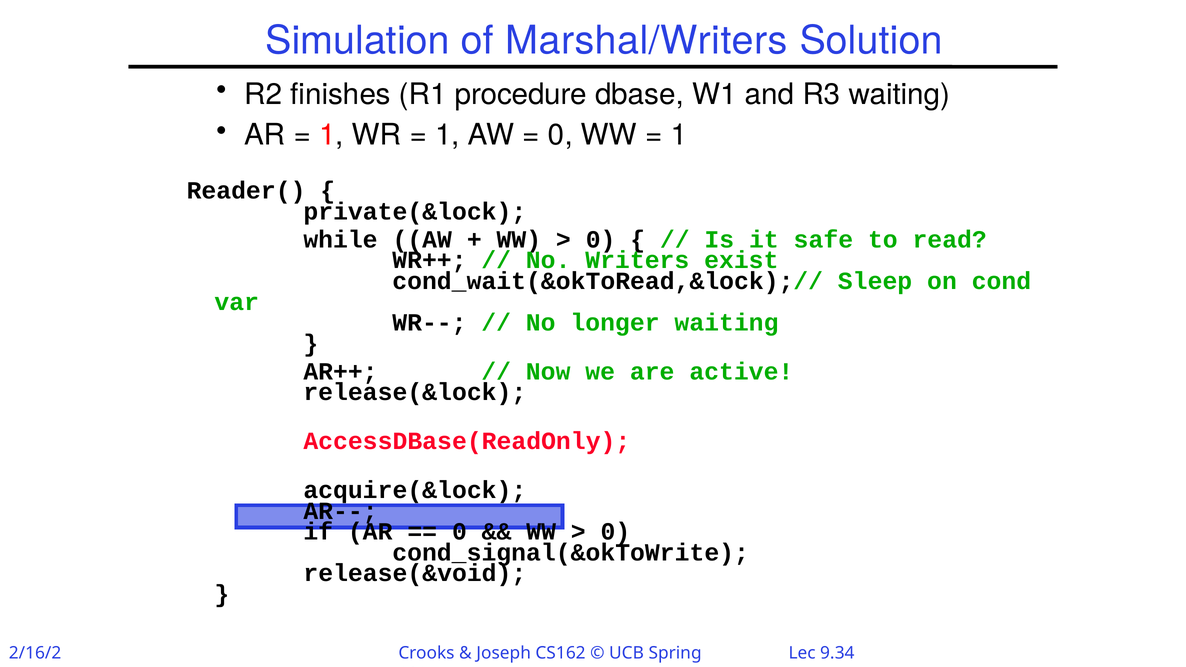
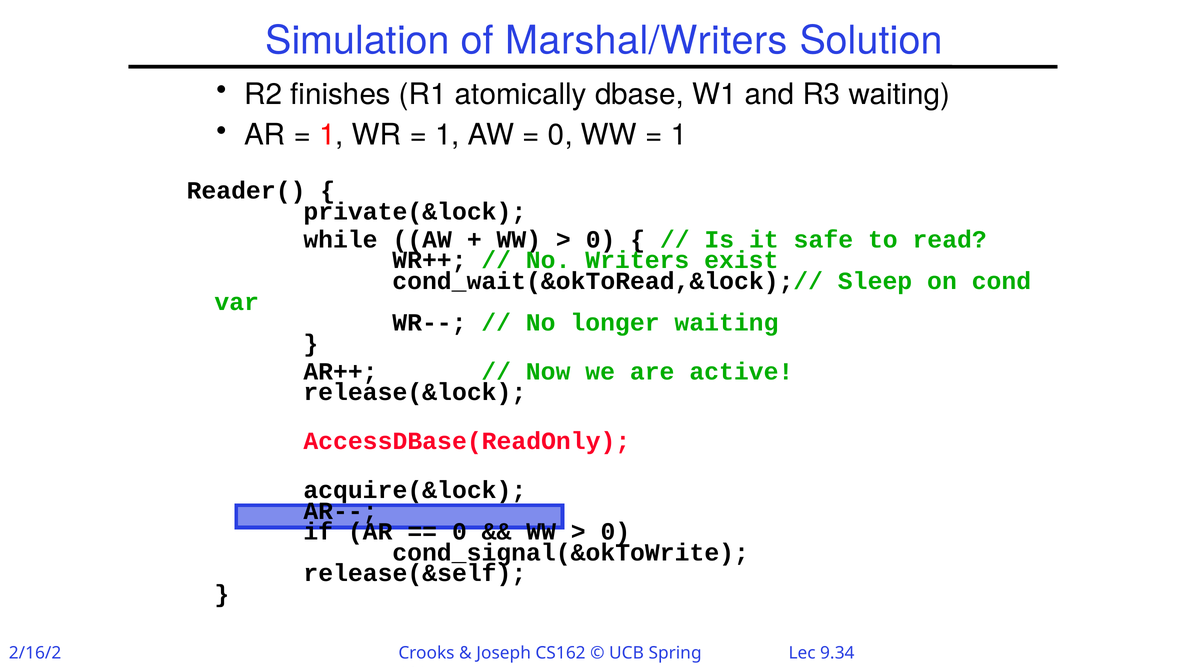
procedure: procedure -> atomically
release(&void: release(&void -> release(&self
